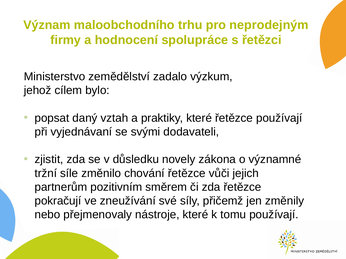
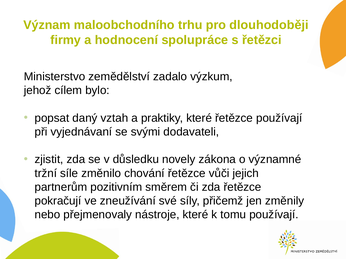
neprodejným: neprodejným -> dlouhodoběji
